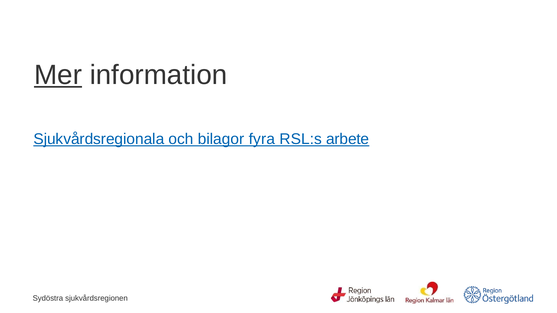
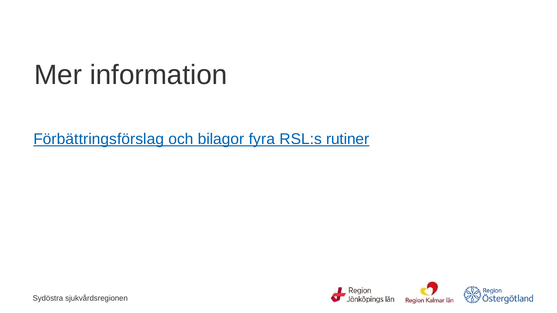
Mer underline: present -> none
Sjukvårdsregionala: Sjukvårdsregionala -> Förbättringsförslag
arbete: arbete -> rutiner
